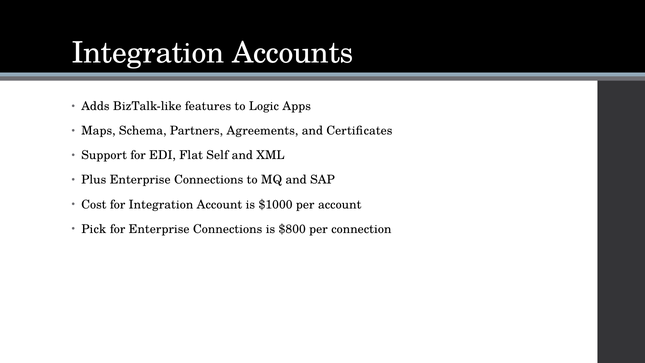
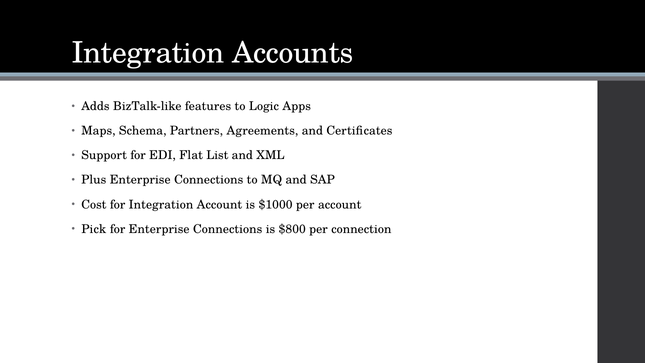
Self: Self -> List
